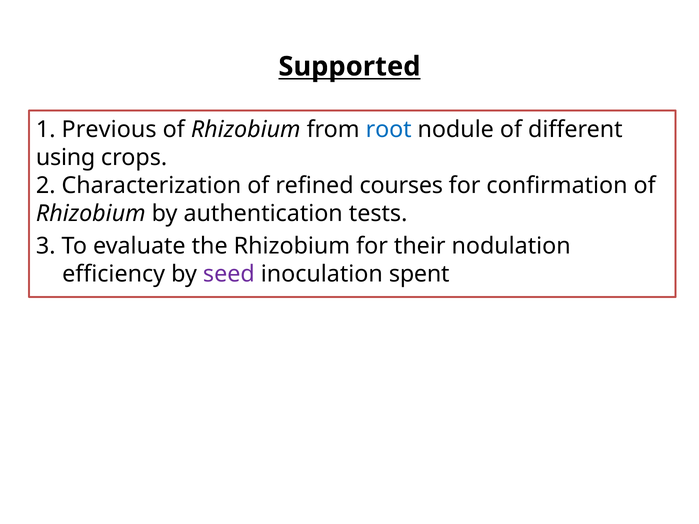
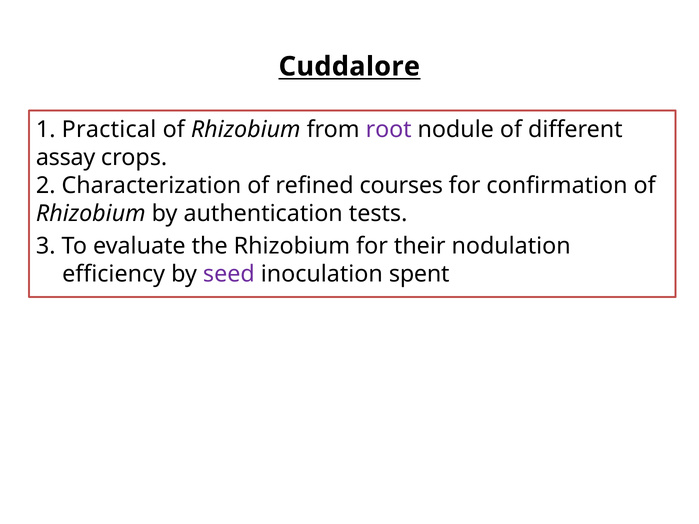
Supported: Supported -> Cuddalore
Previous: Previous -> Practical
root colour: blue -> purple
using: using -> assay
